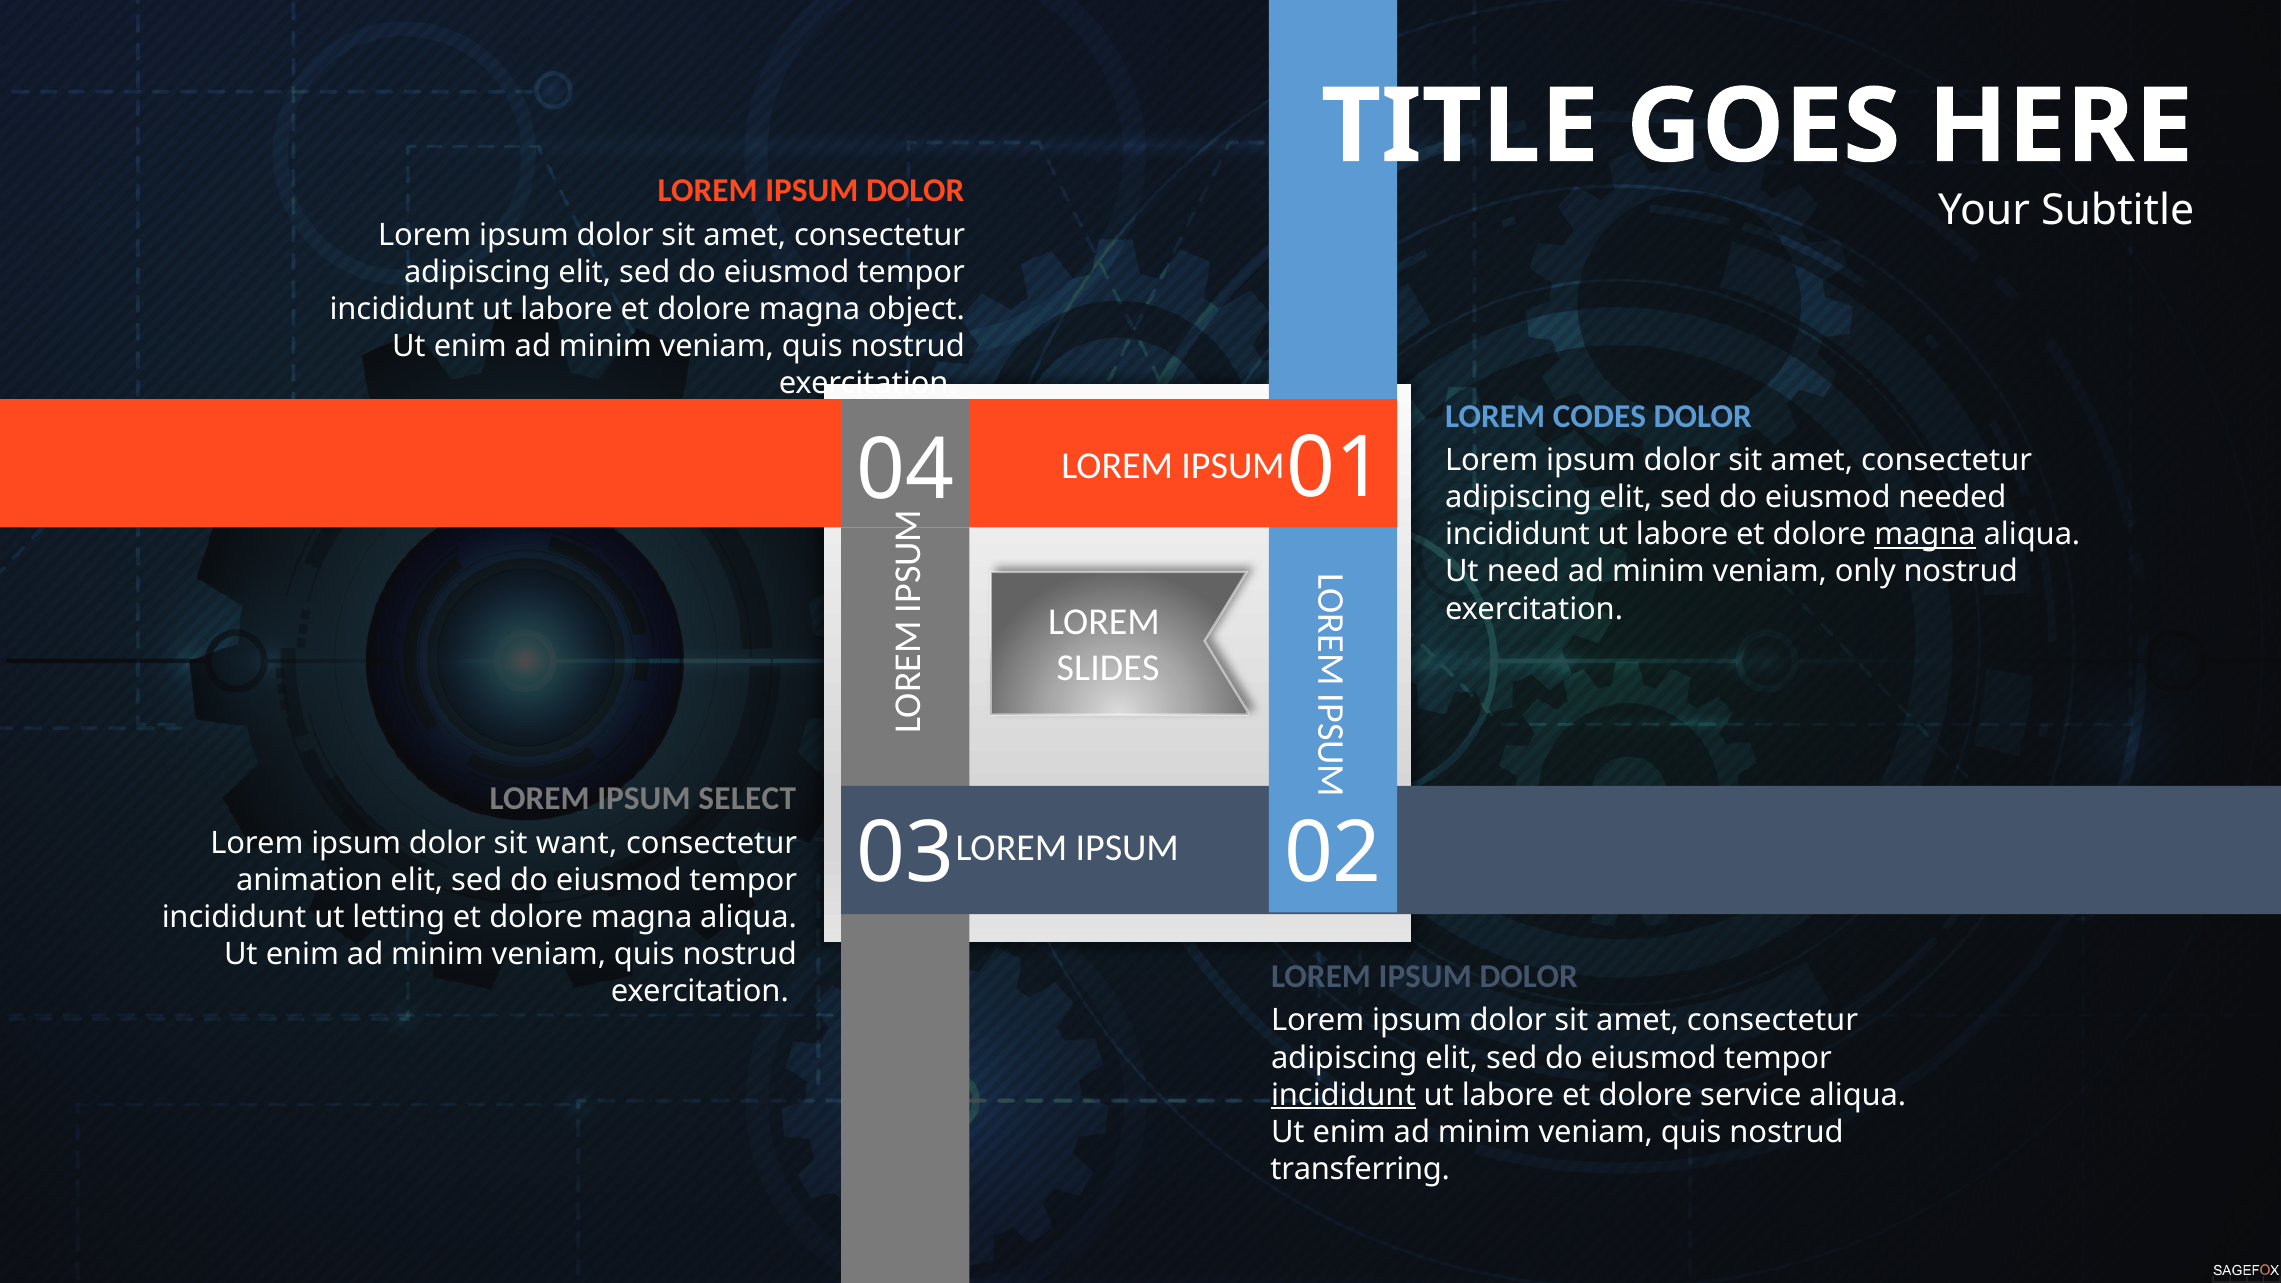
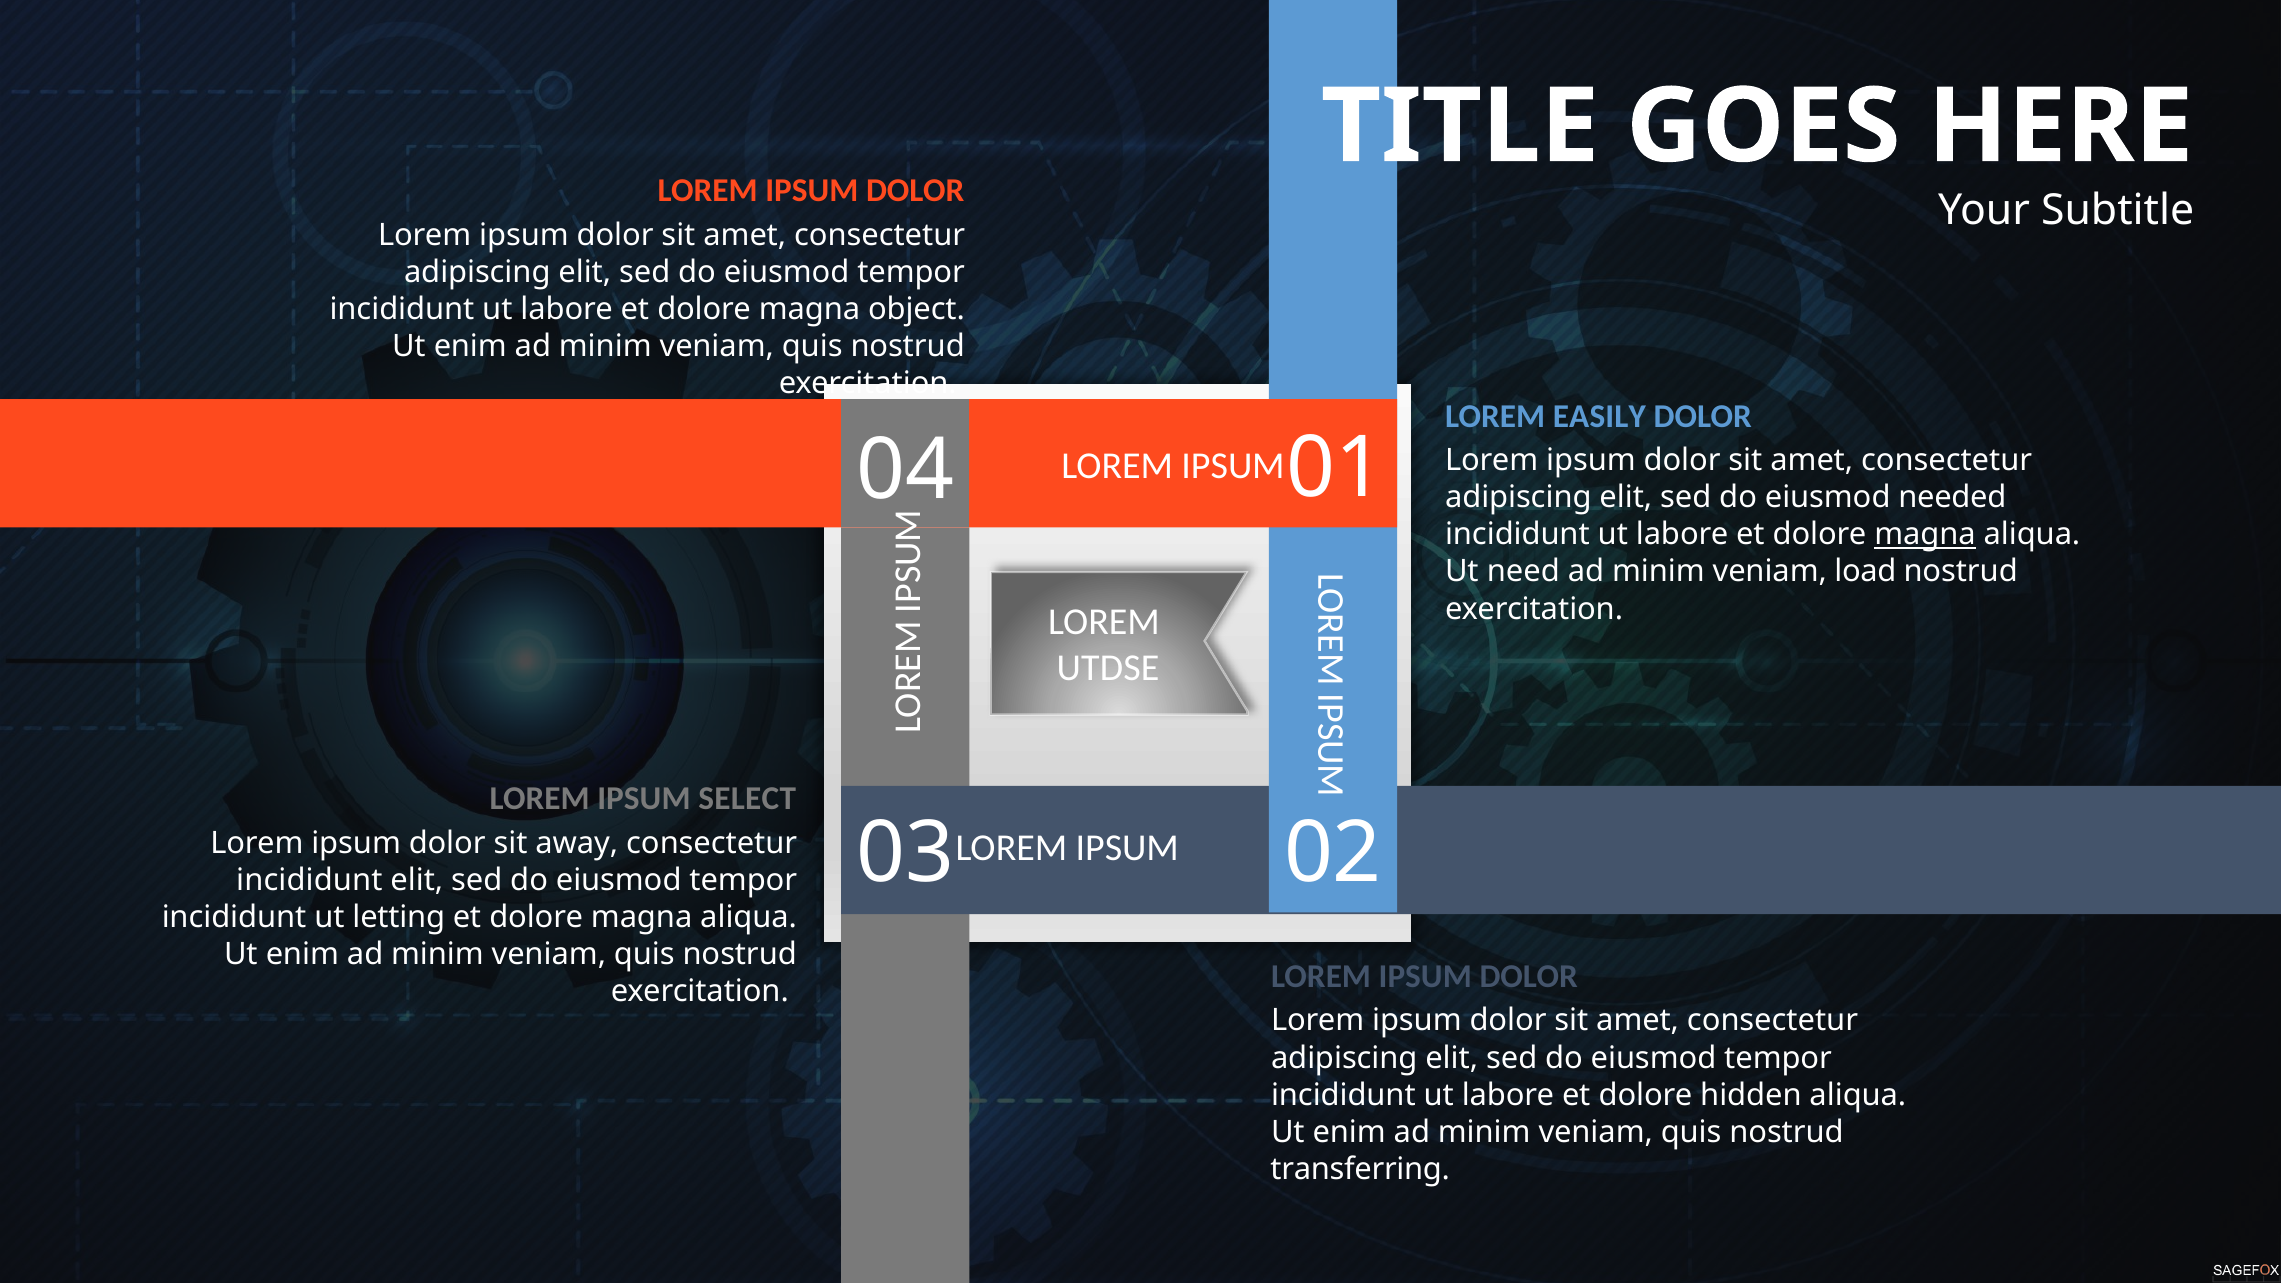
CODES: CODES -> EASILY
only: only -> load
SLIDES: SLIDES -> UTDSE
want: want -> away
animation at (309, 880): animation -> incididunt
incididunt at (1343, 1095) underline: present -> none
service: service -> hidden
